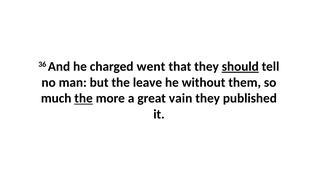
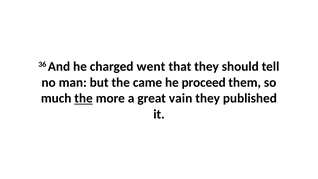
should underline: present -> none
leave: leave -> came
without: without -> proceed
